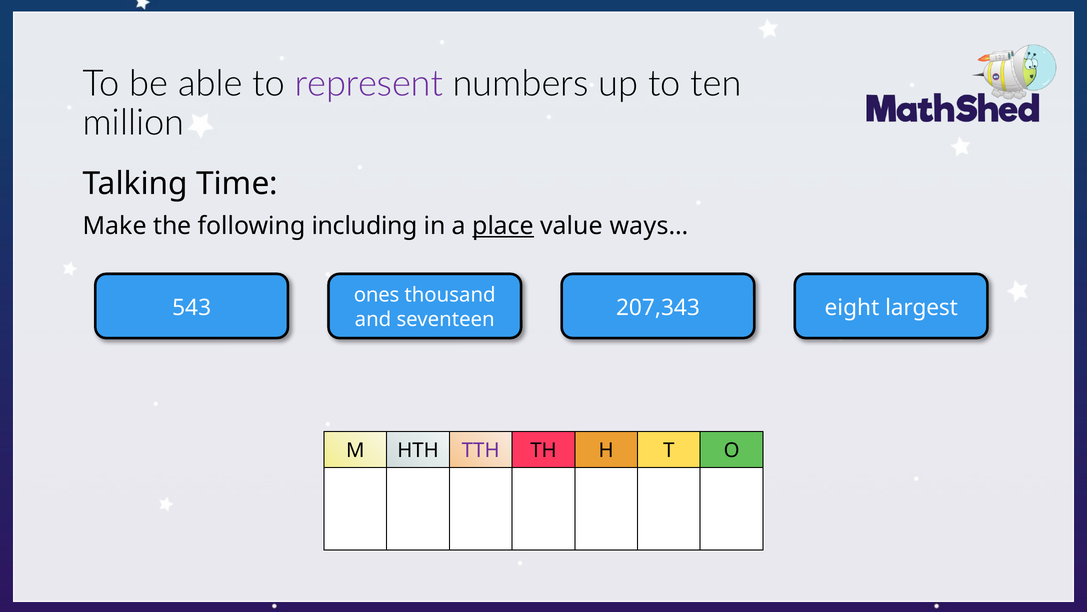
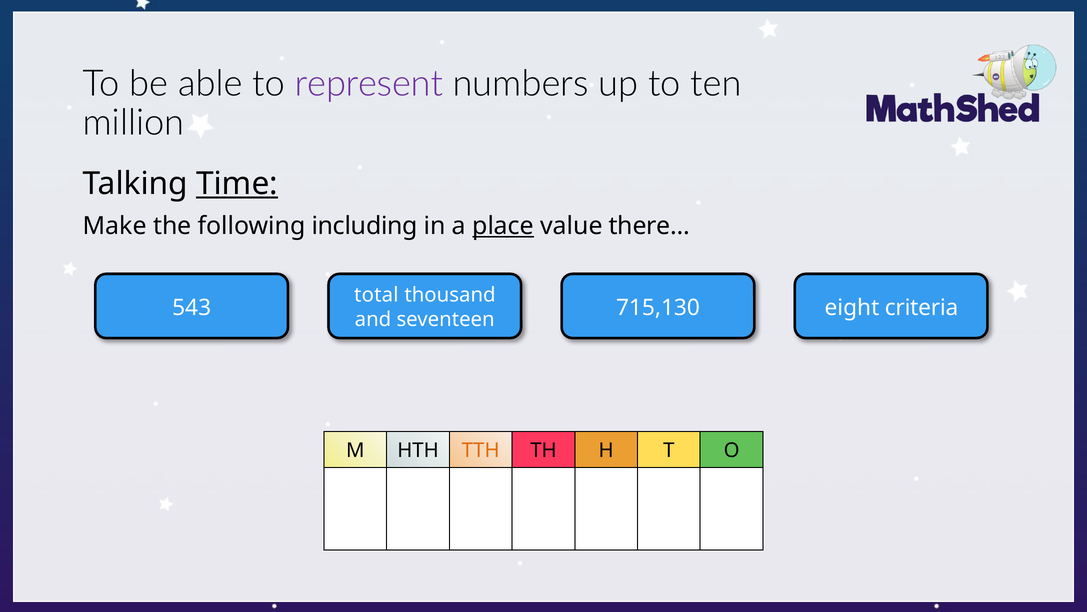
Time underline: none -> present
ways…: ways… -> there…
ones: ones -> total
207,343: 207,343 -> 715,130
largest: largest -> criteria
TTH colour: purple -> orange
